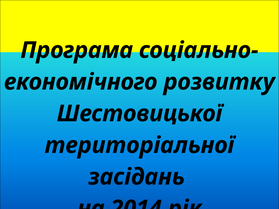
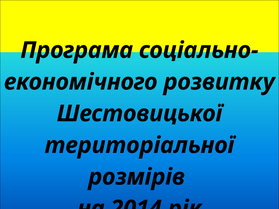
засідань: засідань -> розмірів
